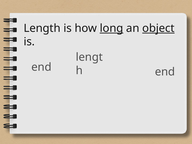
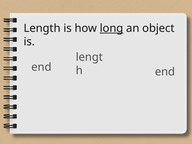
object underline: present -> none
